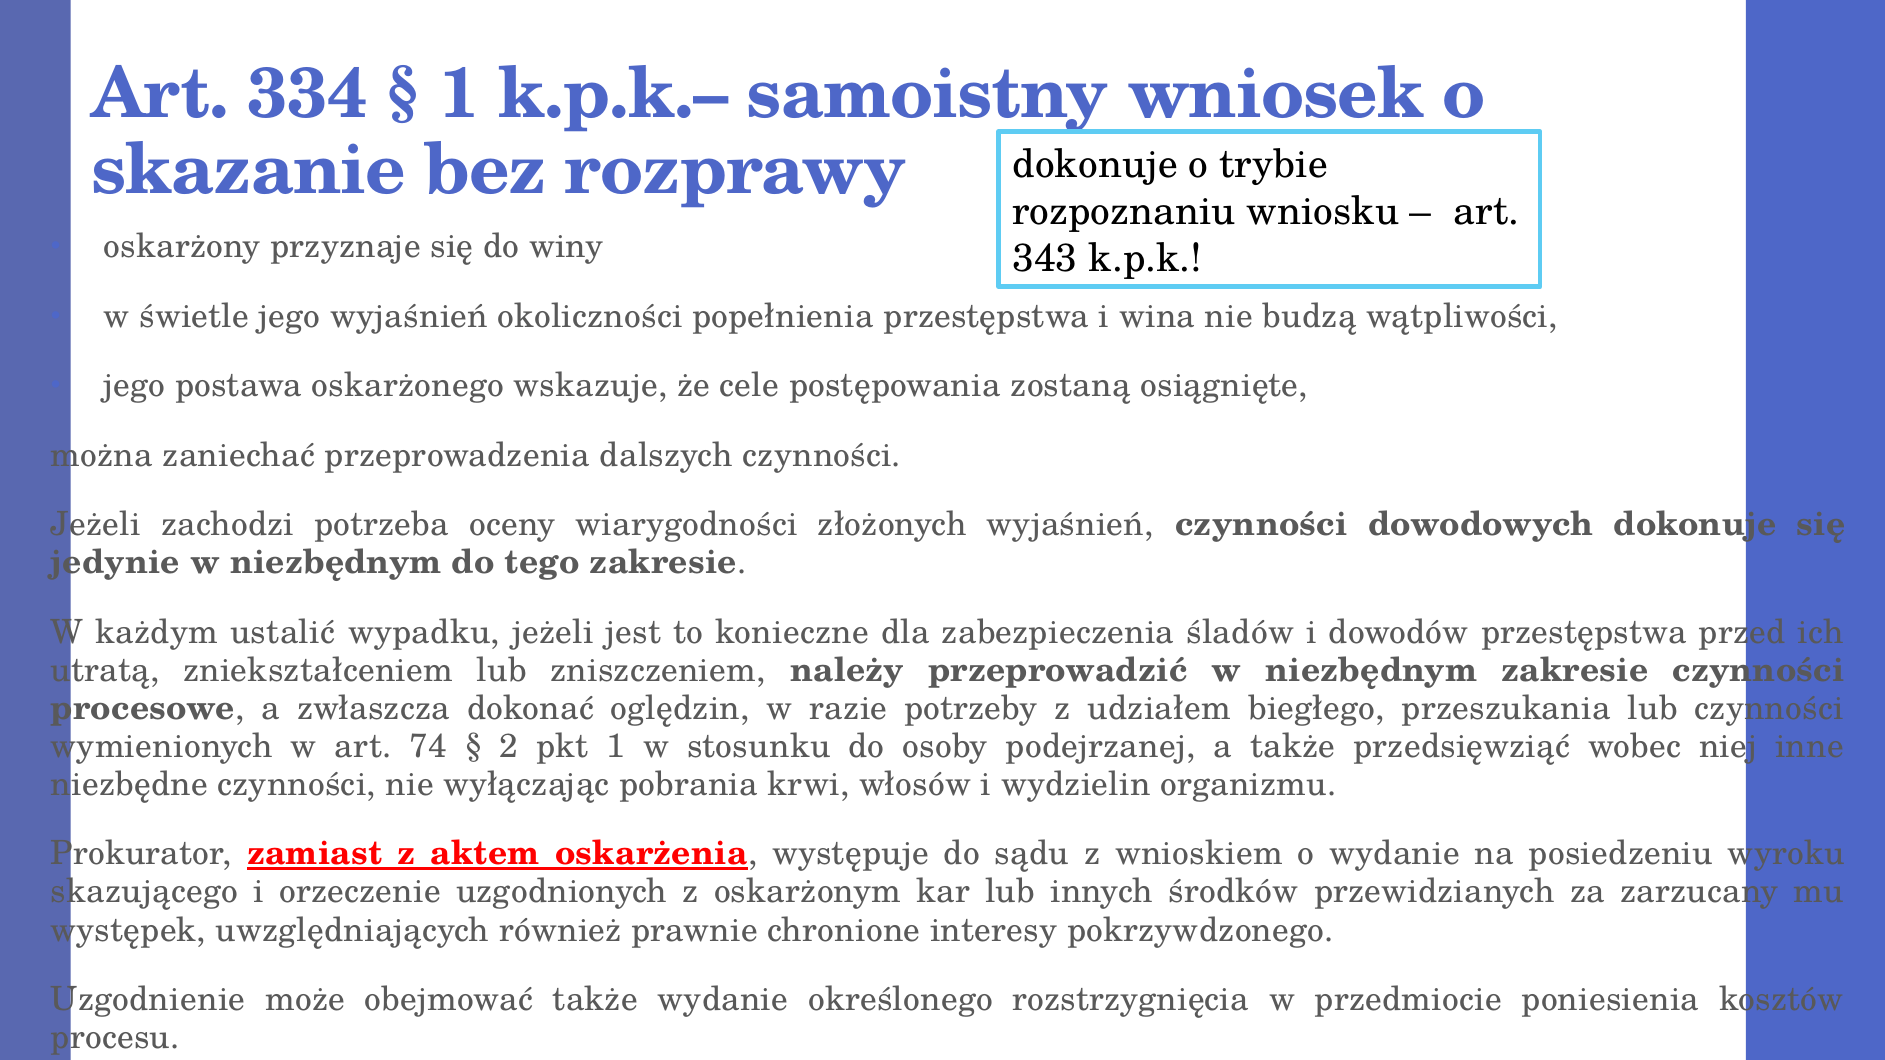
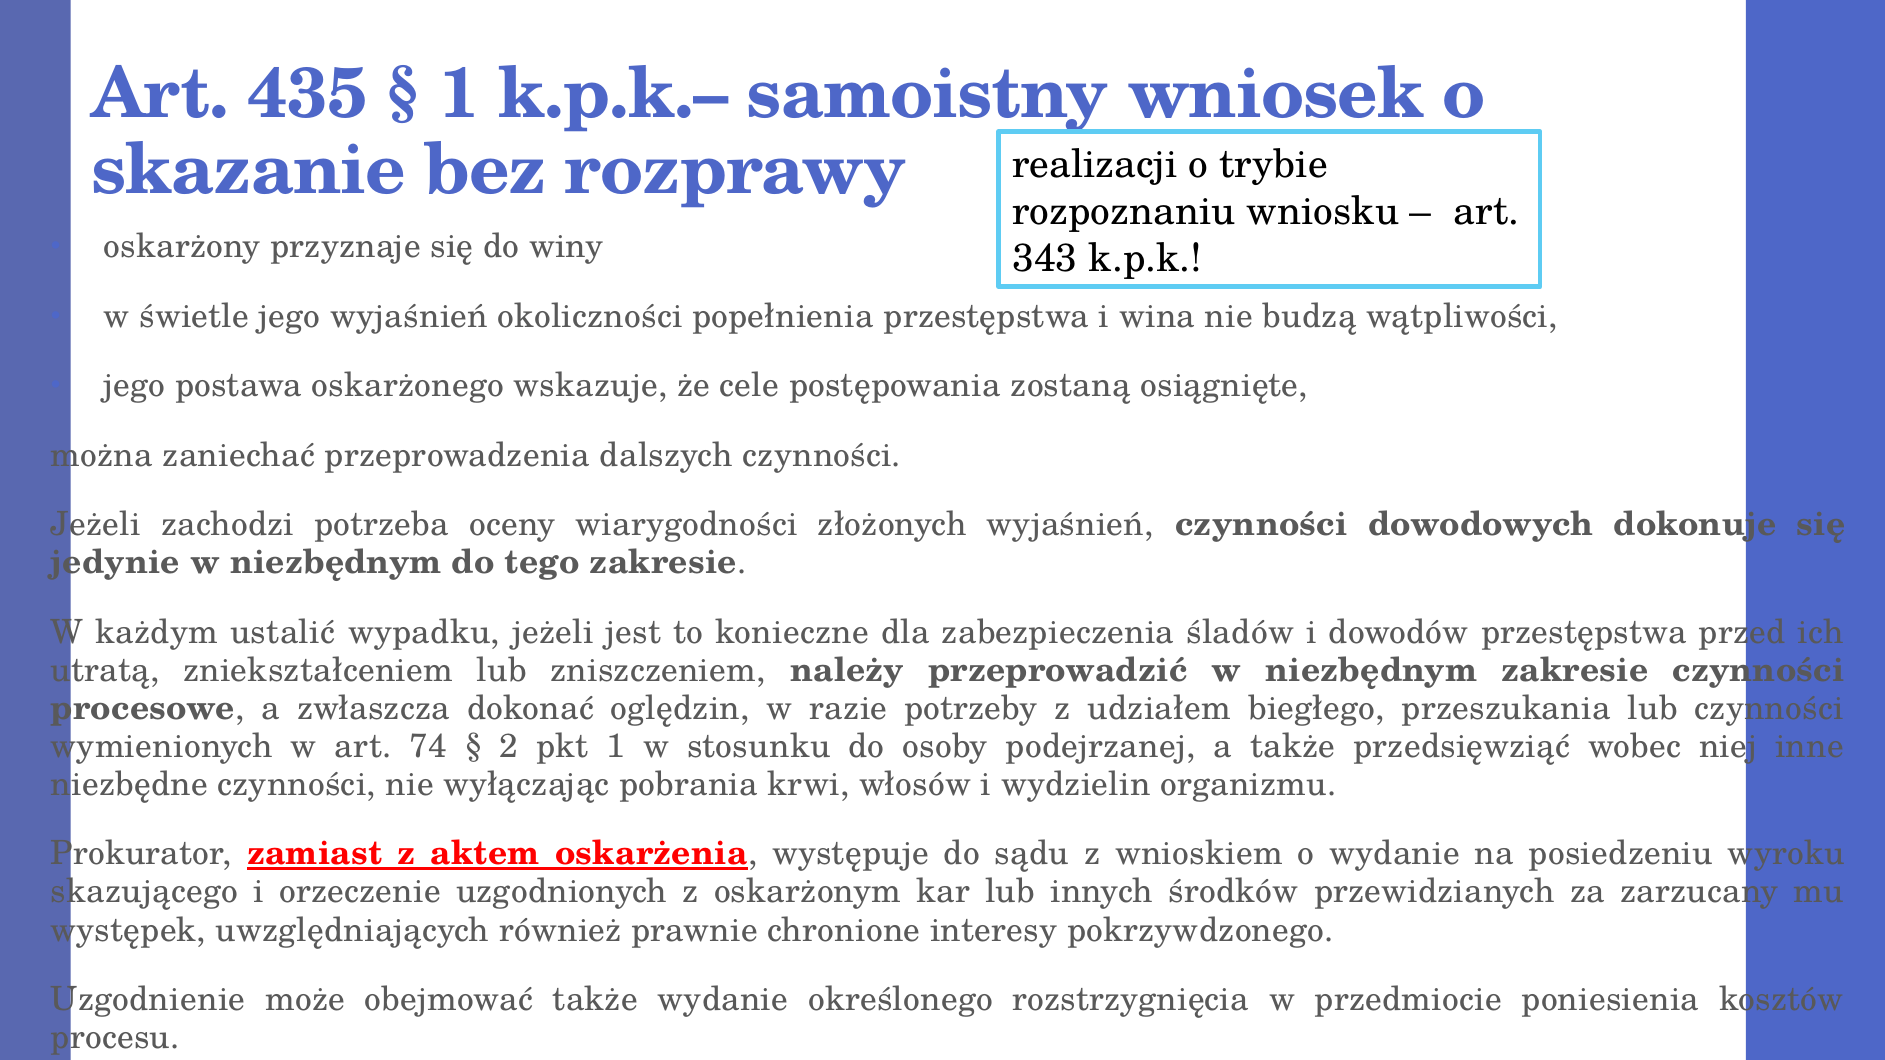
334: 334 -> 435
dokonuje at (1095, 165): dokonuje -> realizacji
